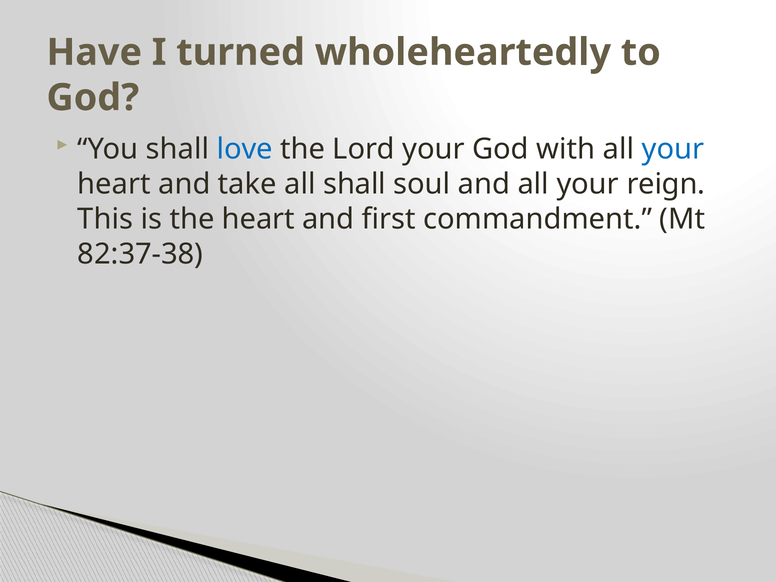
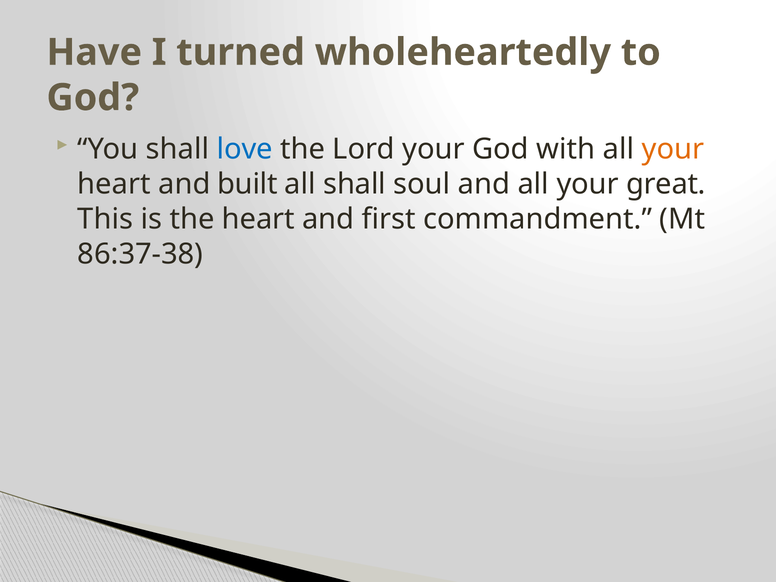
your at (673, 149) colour: blue -> orange
take: take -> built
reign: reign -> great
82:37-38: 82:37-38 -> 86:37-38
